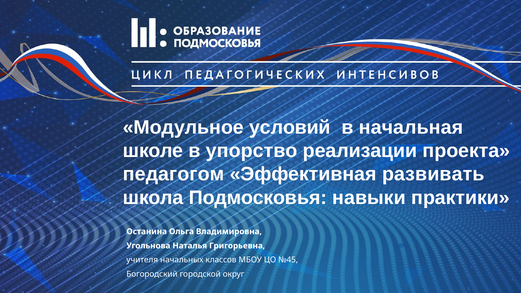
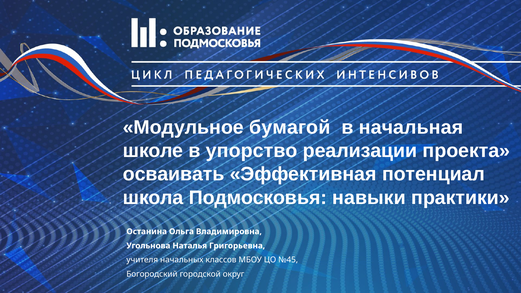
условий: условий -> бумагой
педагогом: педагогом -> осваивать
развивать: развивать -> потенциал
